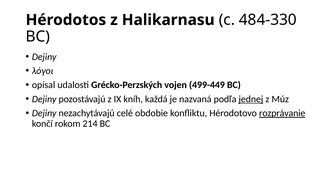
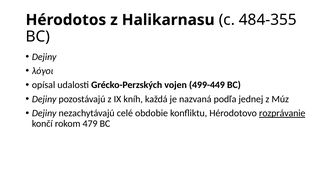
484-330: 484-330 -> 484-355
jednej underline: present -> none
214: 214 -> 479
